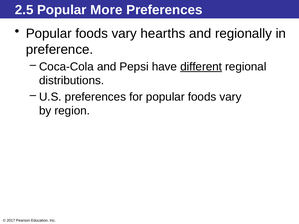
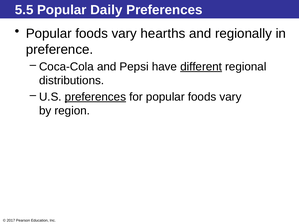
2.5: 2.5 -> 5.5
More: More -> Daily
preferences at (95, 97) underline: none -> present
